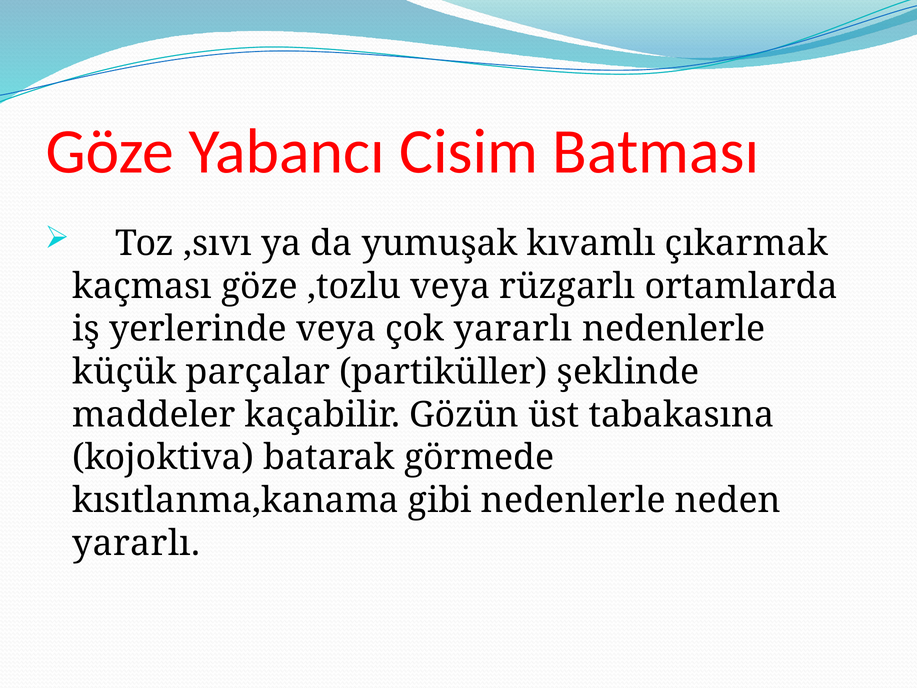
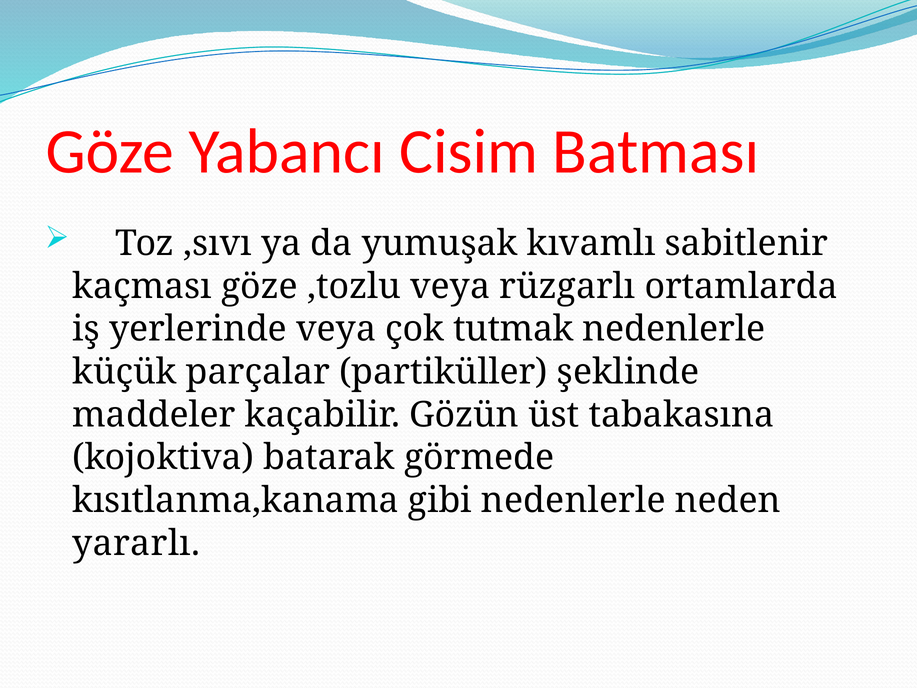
çıkarmak: çıkarmak -> sabitlenir
çok yararlı: yararlı -> tutmak
